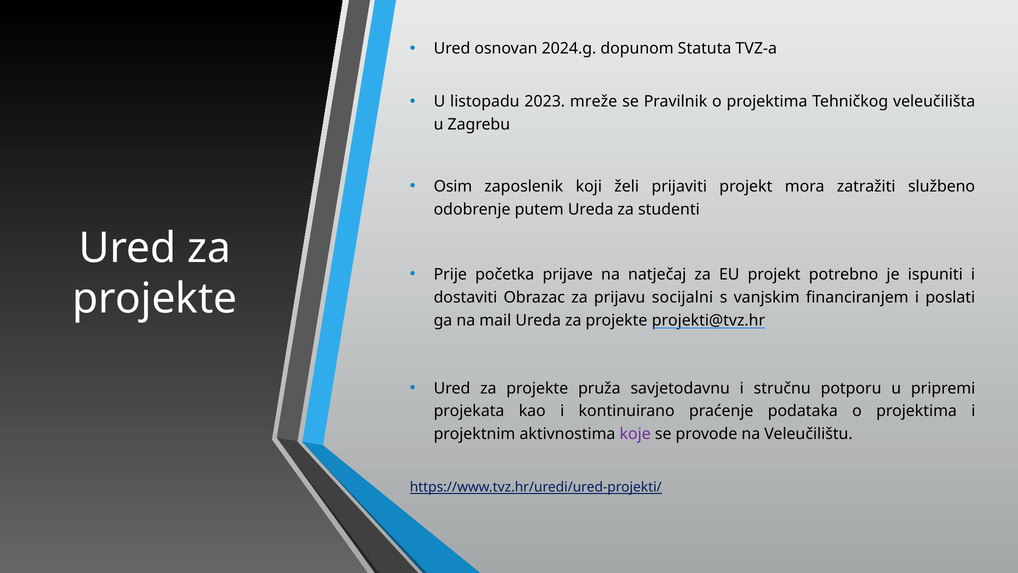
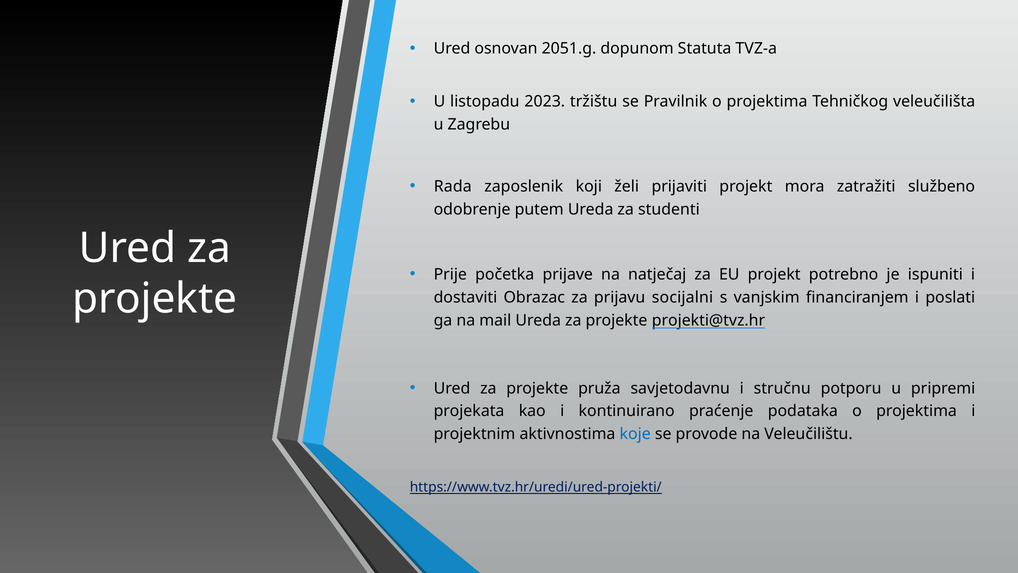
2024.g: 2024.g -> 2051.g
mreže: mreže -> tržištu
Osim: Osim -> Rada
koje colour: purple -> blue
